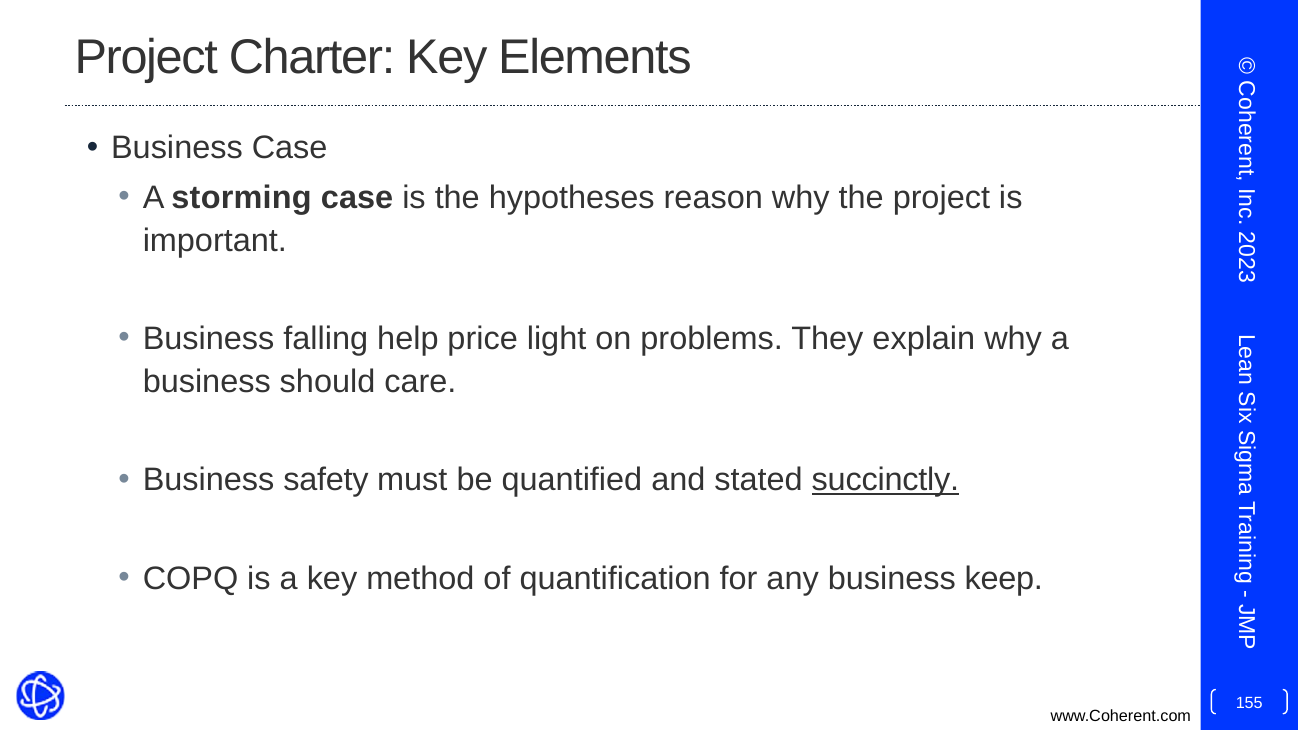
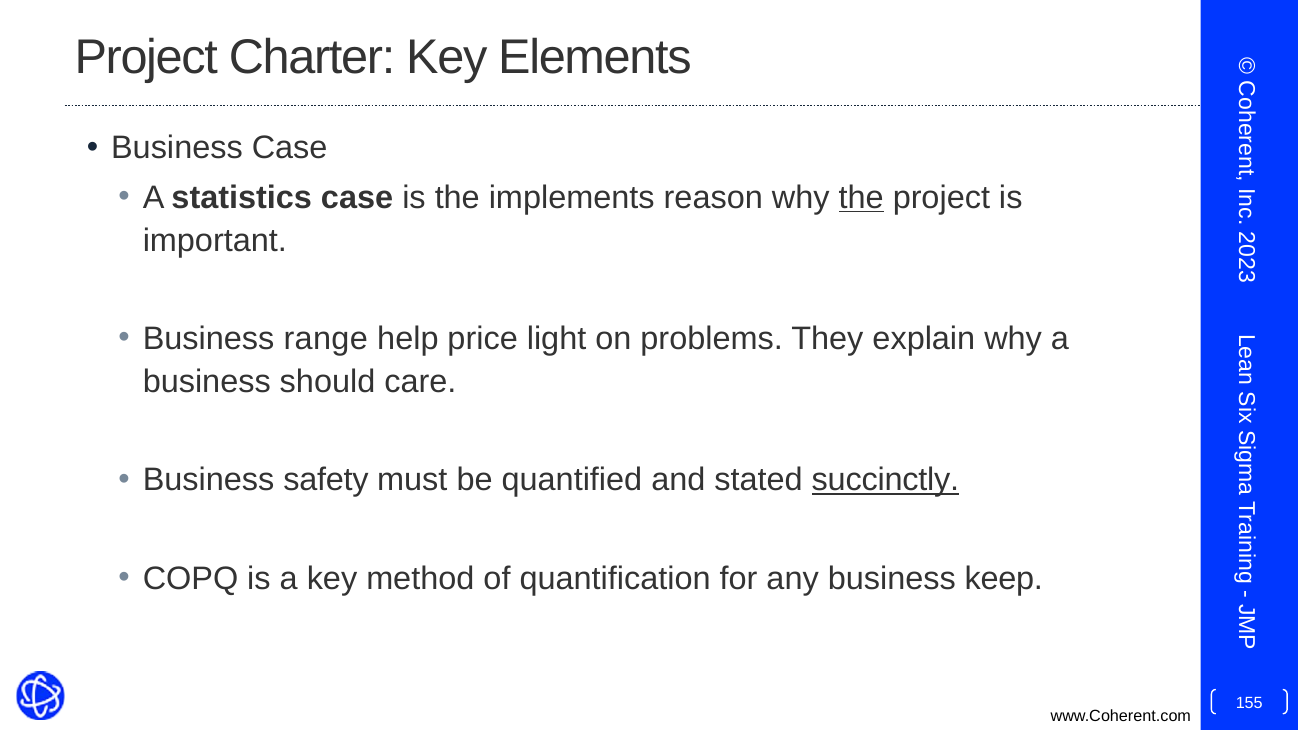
storming: storming -> statistics
hypotheses: hypotheses -> implements
the at (861, 198) underline: none -> present
falling: falling -> range
